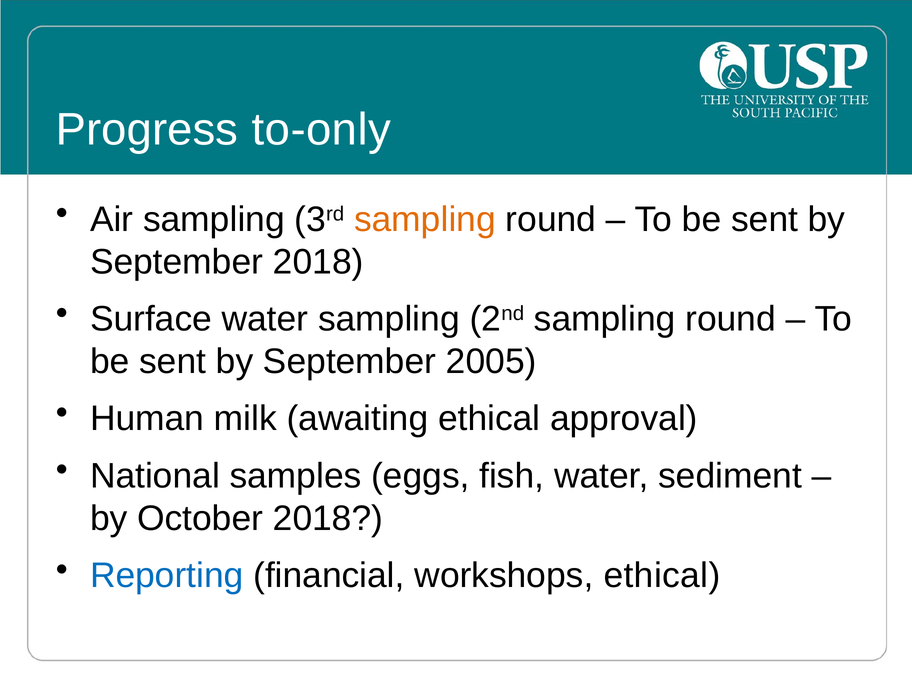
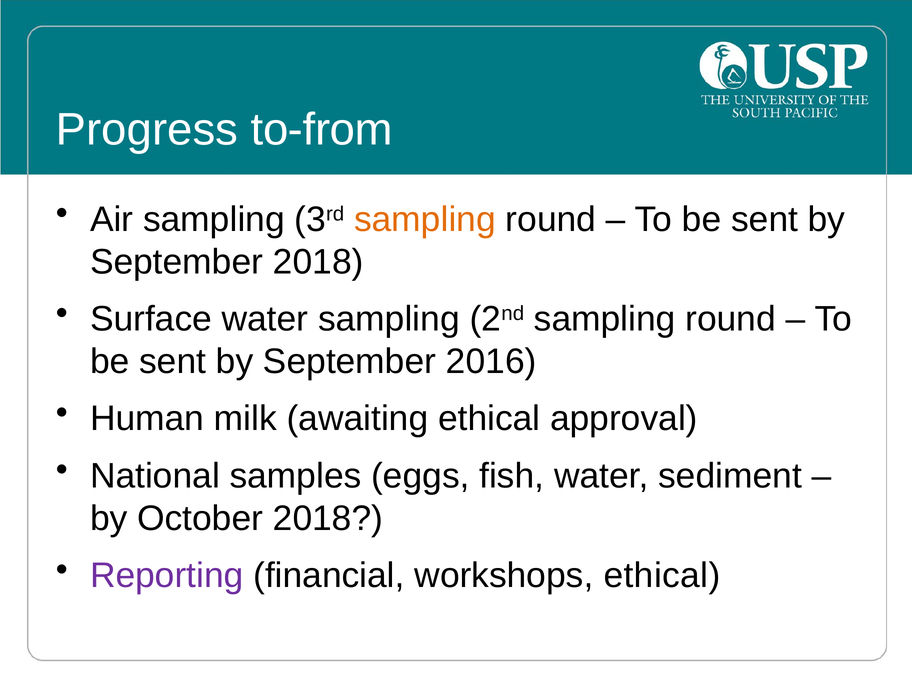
to-only: to-only -> to-from
2005: 2005 -> 2016
Reporting colour: blue -> purple
